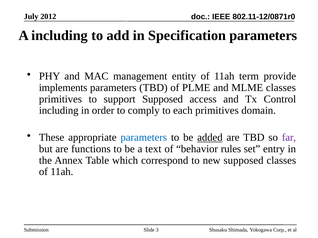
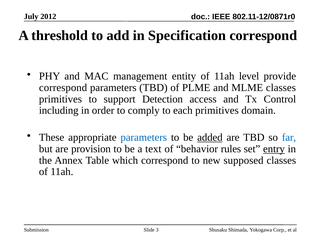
A including: including -> threshold
Specification parameters: parameters -> correspond
term: term -> level
implements at (63, 88): implements -> correspond
support Supposed: Supposed -> Detection
far colour: purple -> blue
functions: functions -> provision
entry underline: none -> present
